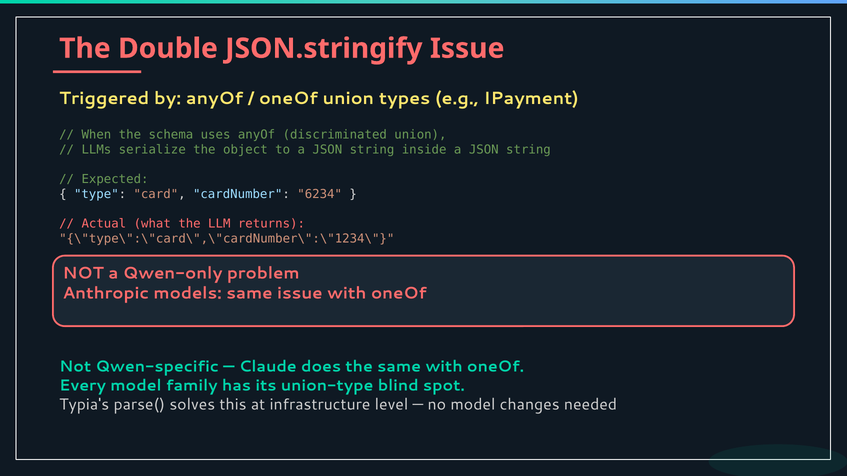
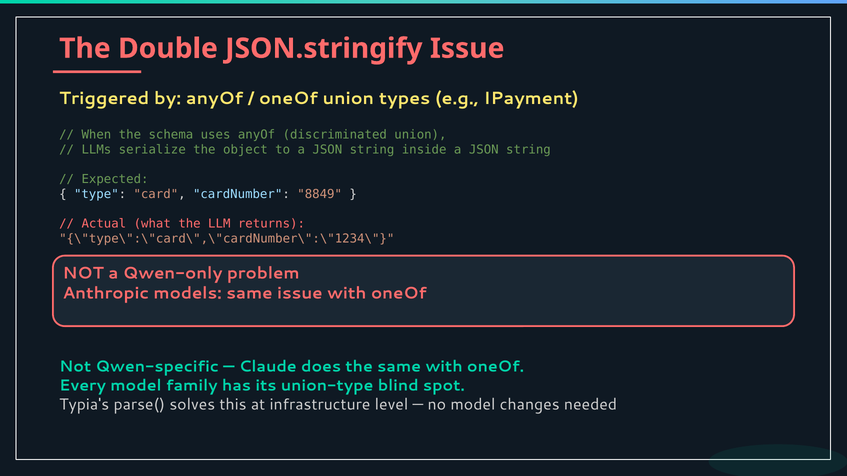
6234: 6234 -> 8849
